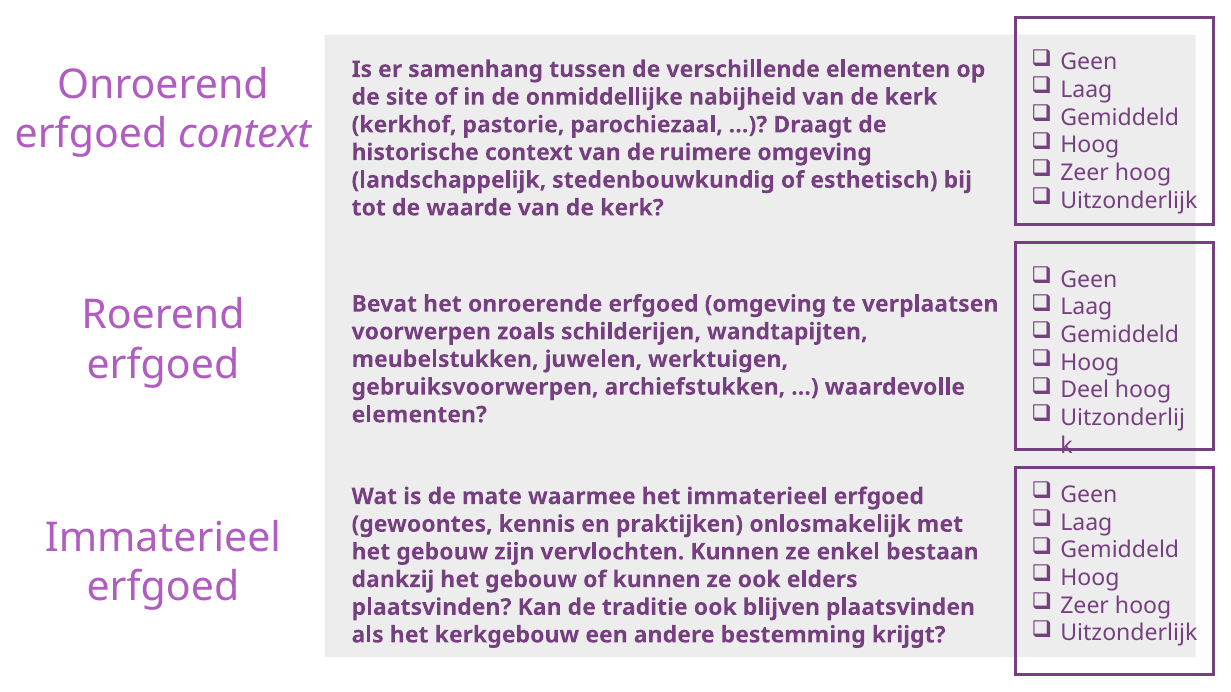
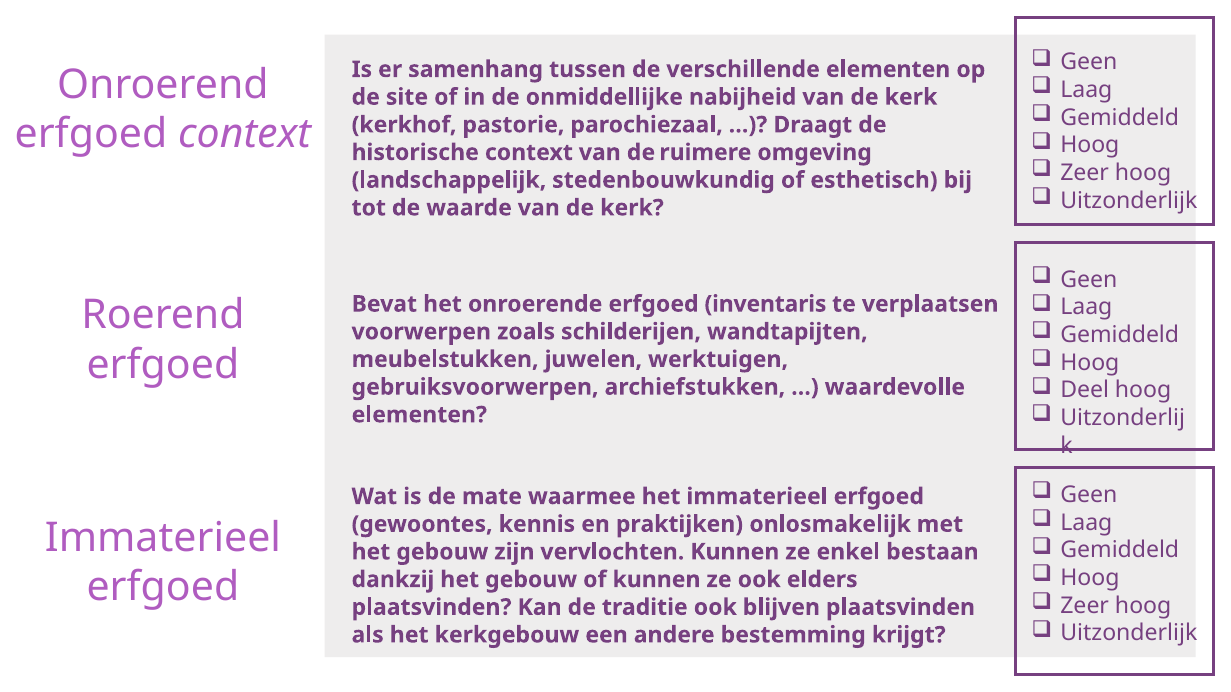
erfgoed omgeving: omgeving -> inventaris
